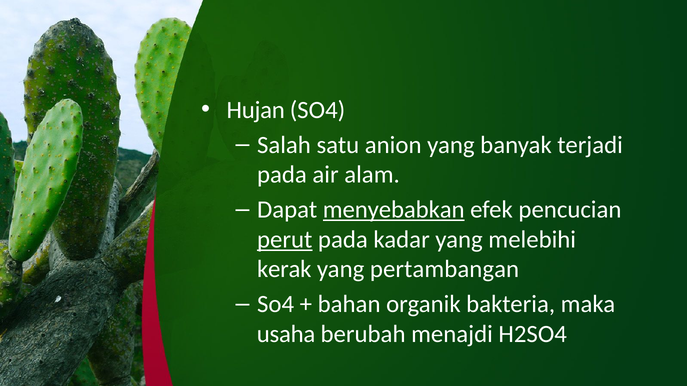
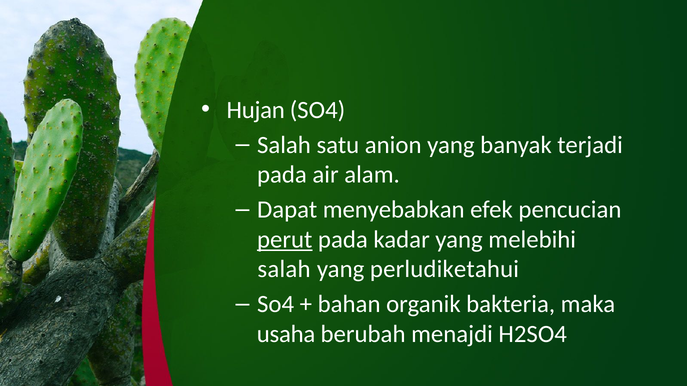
menyebabkan underline: present -> none
kerak at (284, 270): kerak -> salah
pertambangan: pertambangan -> perludiketahui
